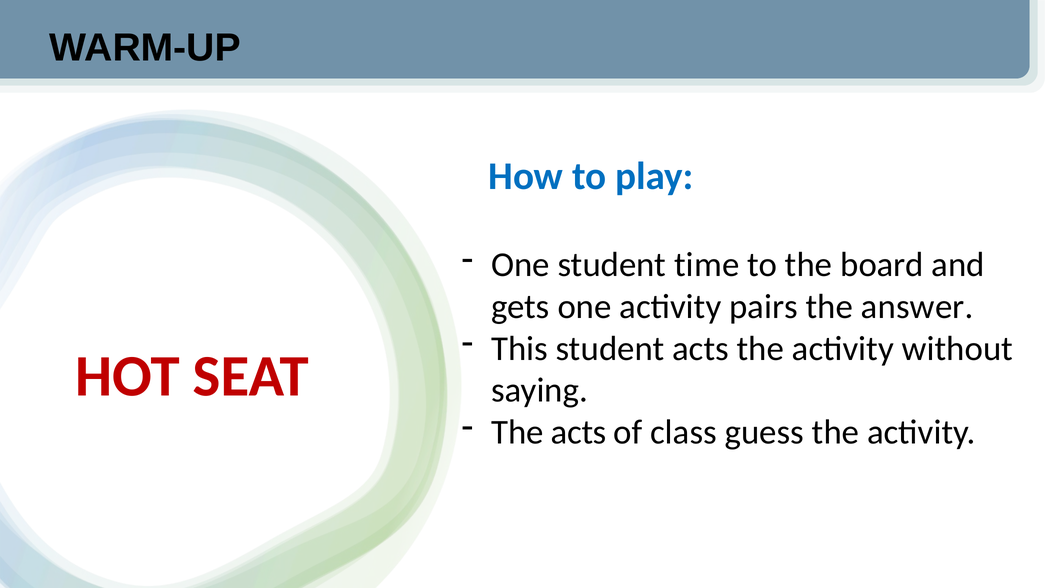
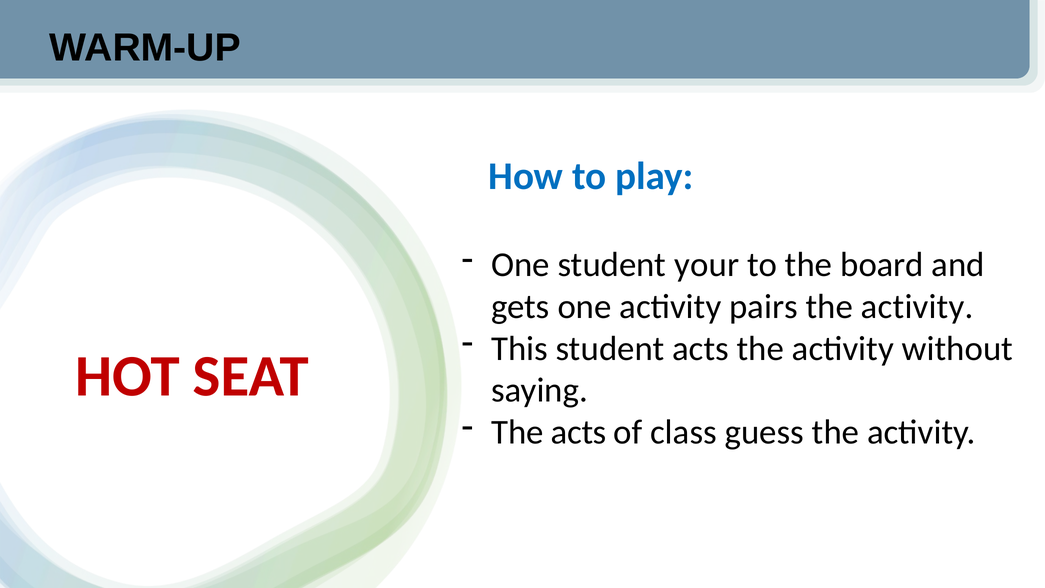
time: time -> your
answer at (917, 307): answer -> activity
